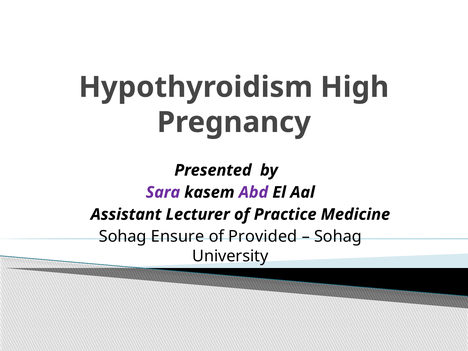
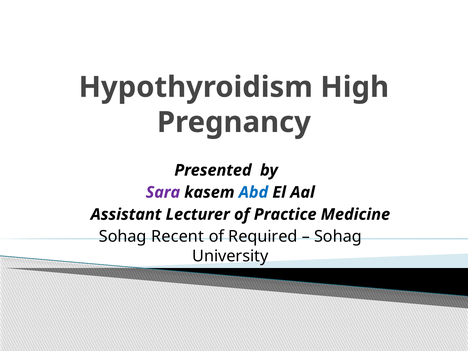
Abd colour: purple -> blue
Ensure: Ensure -> Recent
Provided: Provided -> Required
